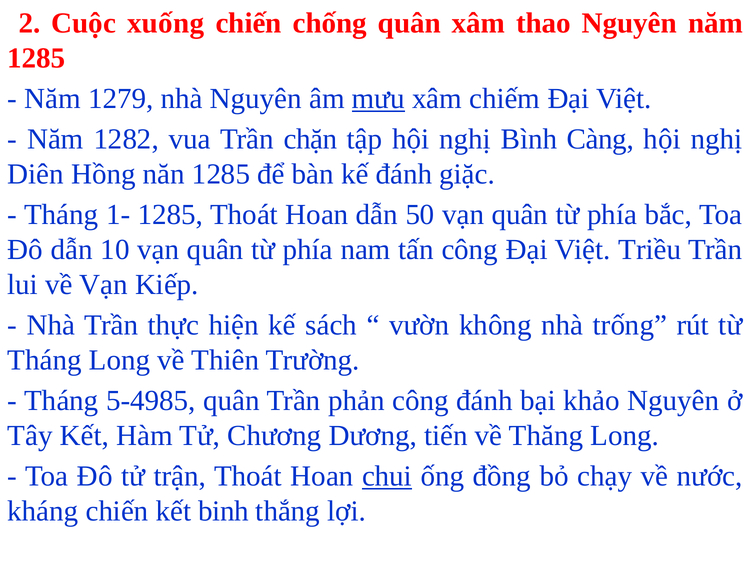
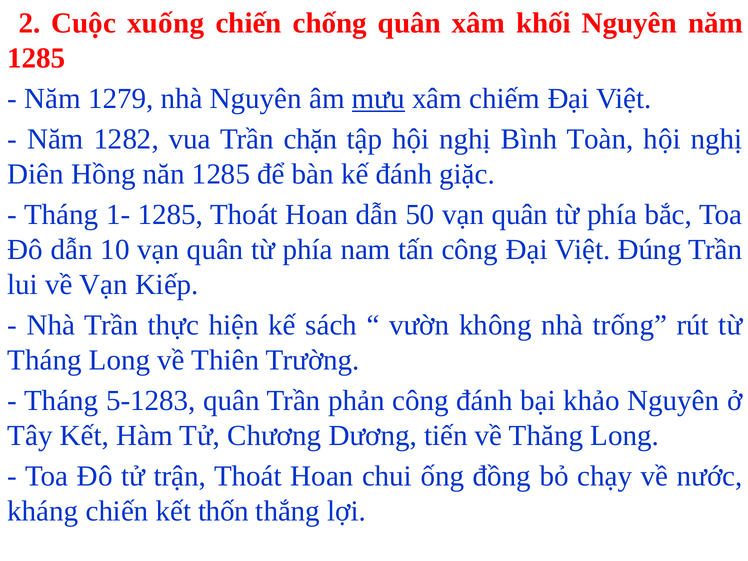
thao: thao -> khối
Càng: Càng -> Toàn
Triều: Triều -> Đúng
5-4985: 5-4985 -> 5-1283
chui underline: present -> none
binh: binh -> thốn
